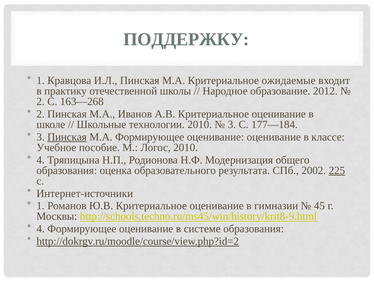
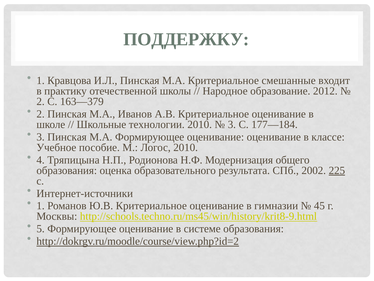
ожидаемые: ожидаемые -> смешанные
163—268: 163—268 -> 163—379
Пинская at (67, 137) underline: present -> none
4 at (41, 228): 4 -> 5
